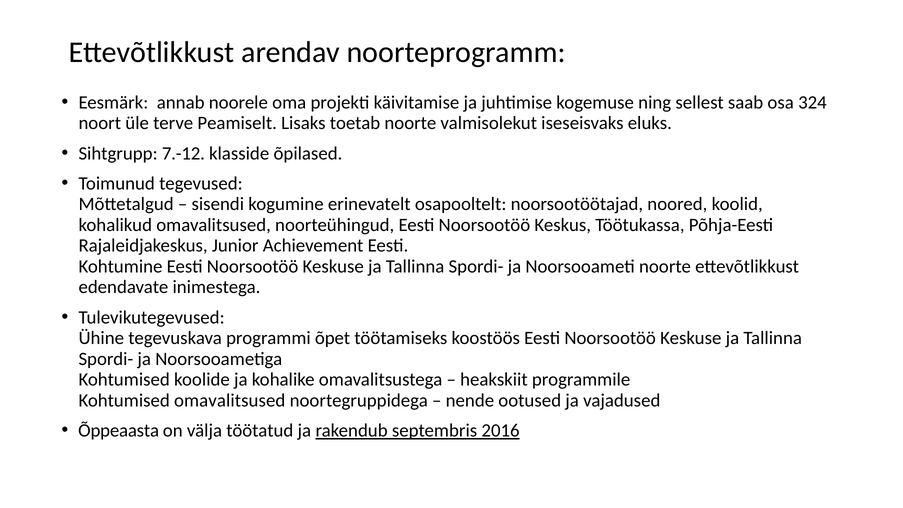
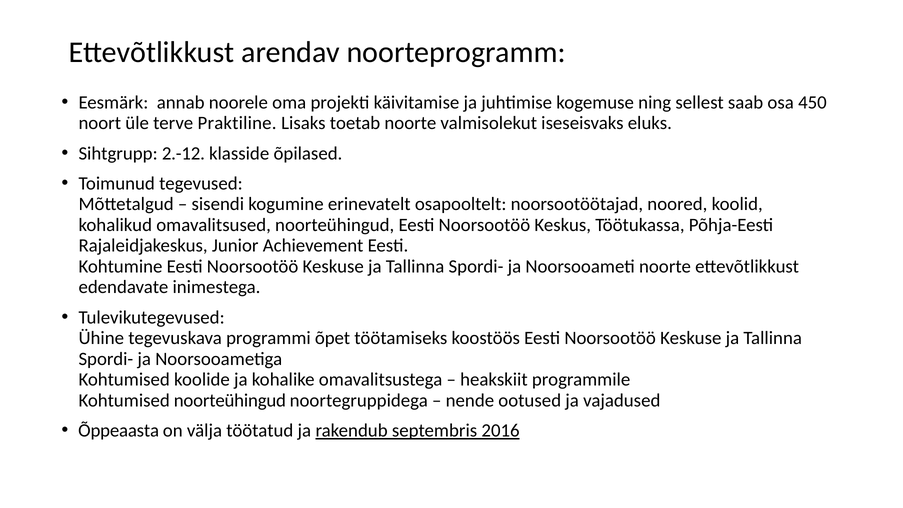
324: 324 -> 450
Peamiselt: Peamiselt -> Praktiline
7.-12: 7.-12 -> 2.-12
Kohtumised omavalitsused: omavalitsused -> noorteühingud
